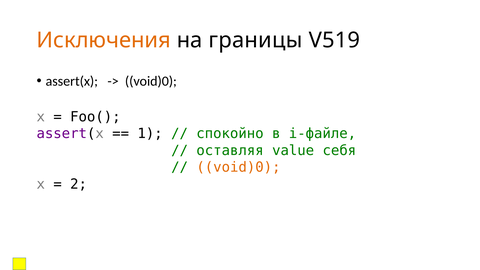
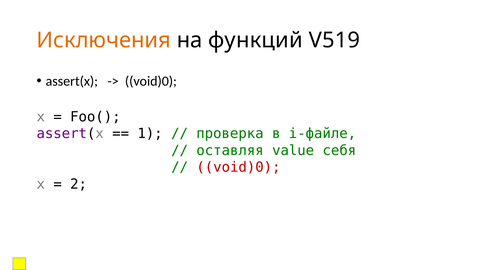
границы: границы -> функций
спокойно: спокойно -> проверка
void)0 at (238, 167) colour: orange -> red
